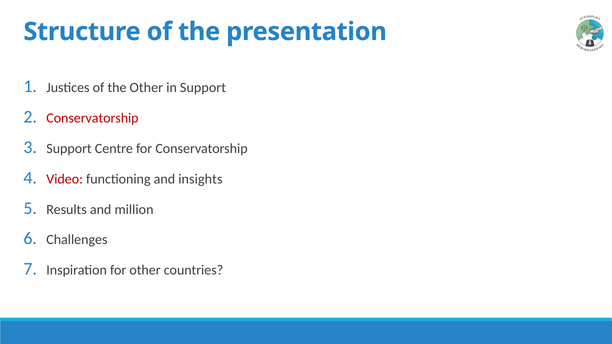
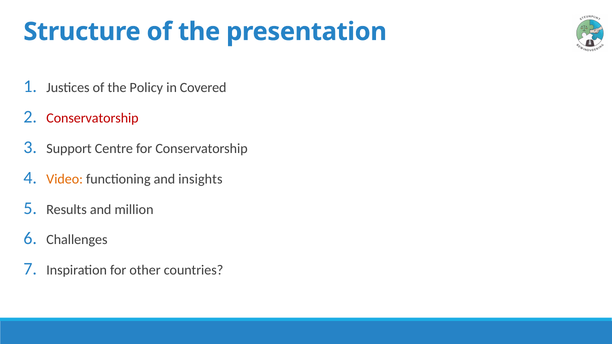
the Other: Other -> Policy
in Support: Support -> Covered
Video colour: red -> orange
